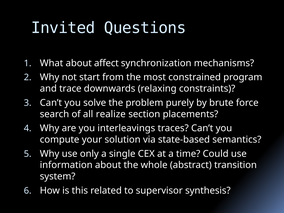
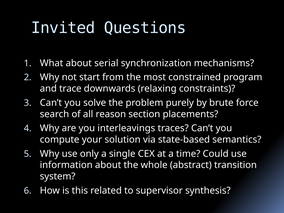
affect: affect -> serial
realize: realize -> reason
